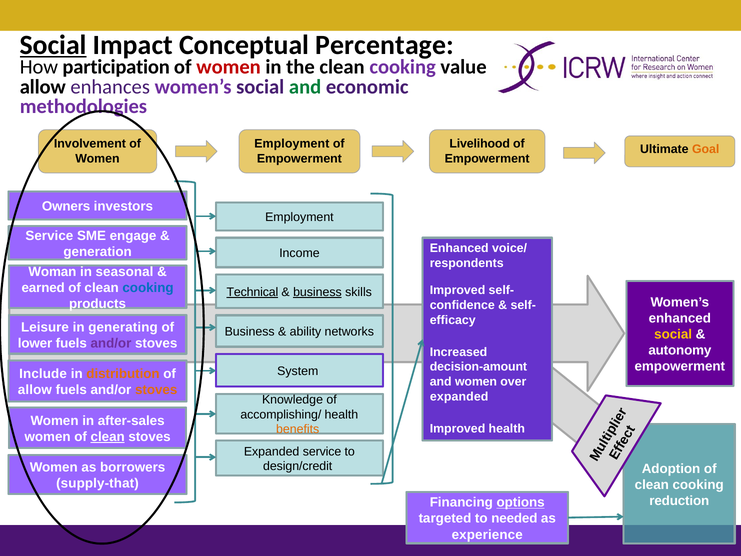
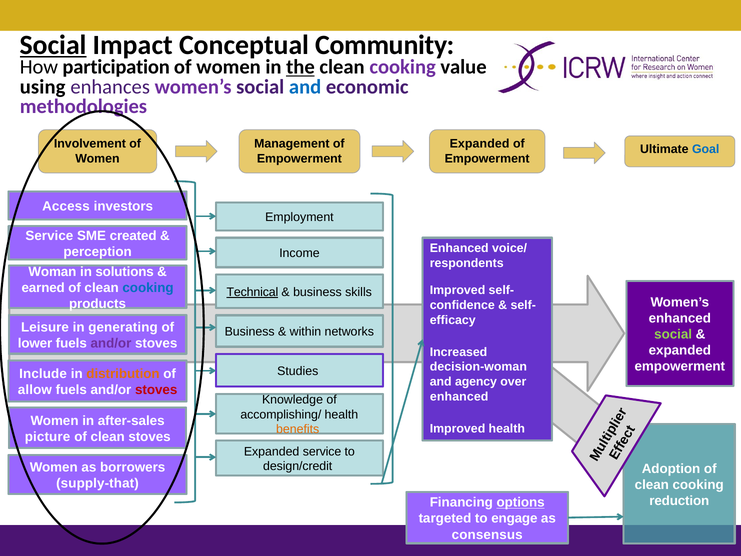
Percentage: Percentage -> Community
women at (229, 67) colour: red -> black
the underline: none -> present
allow at (43, 87): allow -> using
and at (305, 87) colour: green -> blue
Employment at (292, 144): Employment -> Management
Livelihood at (480, 144): Livelihood -> Expanded
Goal colour: orange -> blue
Owners: Owners -> Access
engage: engage -> created
generation: generation -> perception
seasonal: seasonal -> solutions
business at (317, 292) underline: present -> none
ability: ability -> within
social at (673, 334) colour: yellow -> light green
autonomy at (680, 350): autonomy -> expanded
decision-amount: decision-amount -> decision-woman
System: System -> Studies
and women: women -> agency
stoves at (156, 390) colour: orange -> red
expanded at (459, 396): expanded -> enhanced
women at (48, 437): women -> picture
clean at (108, 437) underline: present -> none
needed: needed -> engage
experience: experience -> consensus
